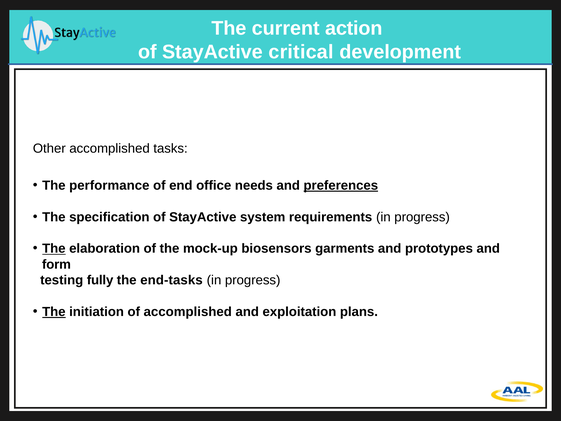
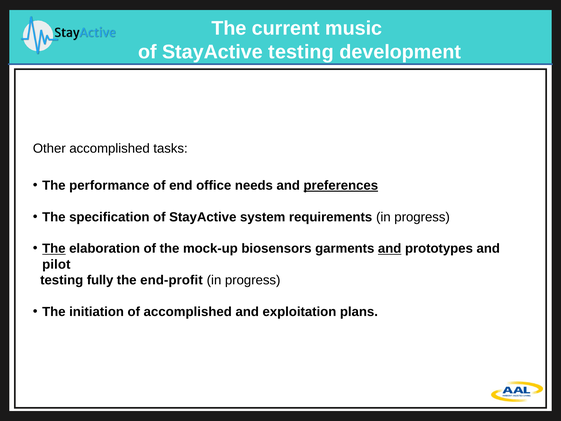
action: action -> music
StayActive critical: critical -> testing
and at (390, 248) underline: none -> present
form: form -> pilot
end-tasks: end-tasks -> end-profit
The at (54, 312) underline: present -> none
